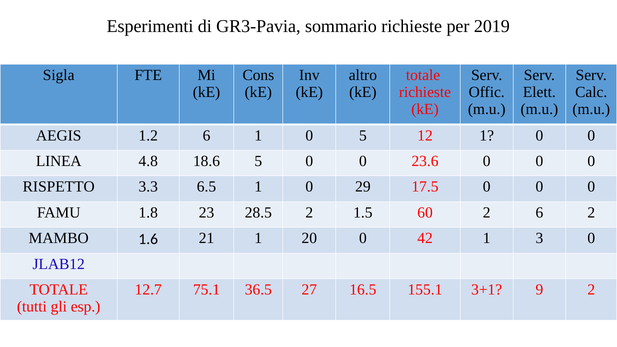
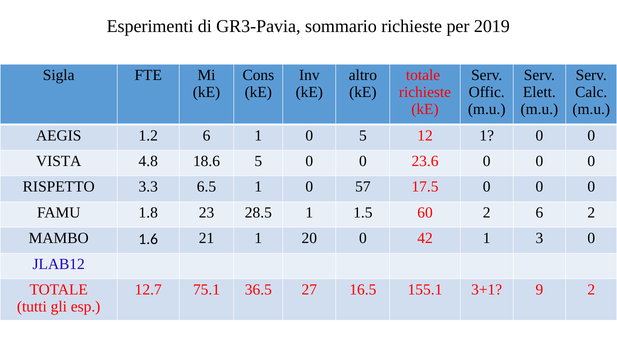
LINEA: LINEA -> VISTA
29: 29 -> 57
28.5 2: 2 -> 1
